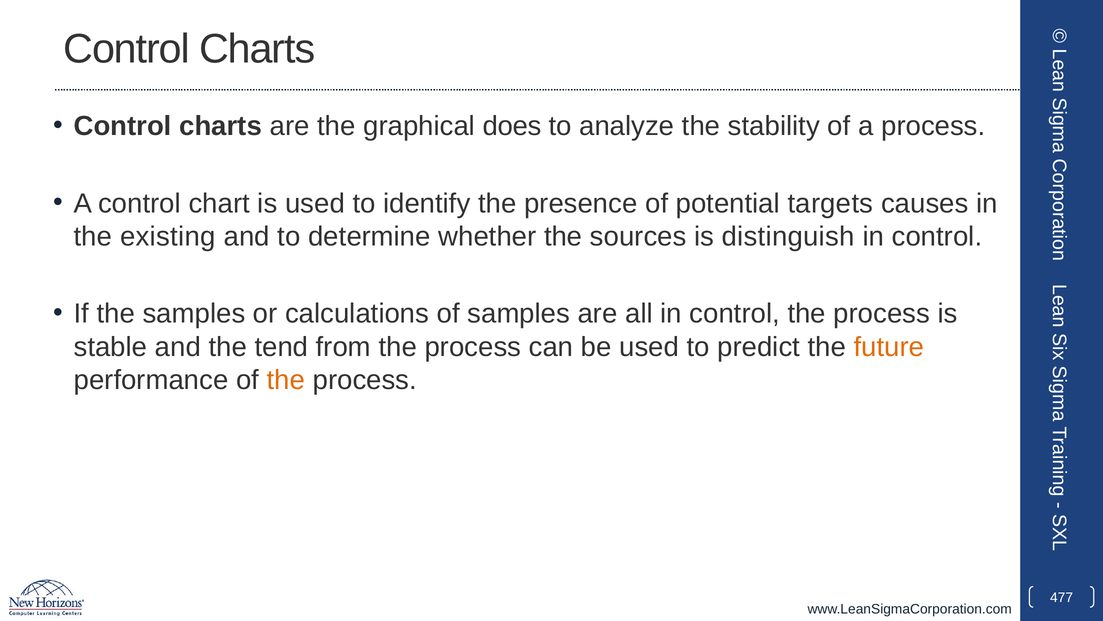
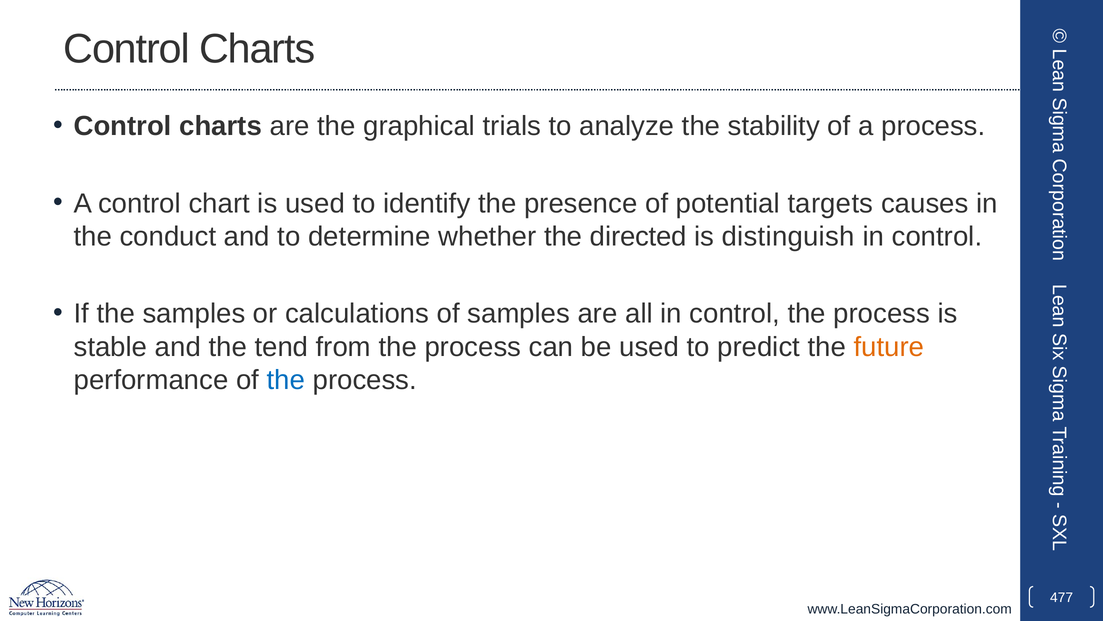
does: does -> trials
existing: existing -> conduct
sources: sources -> directed
the at (286, 380) colour: orange -> blue
